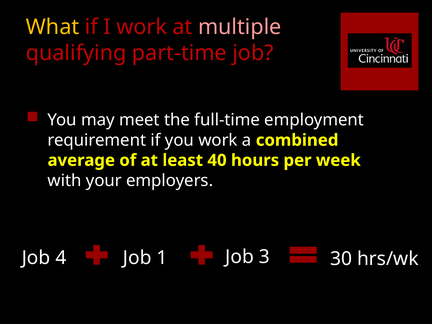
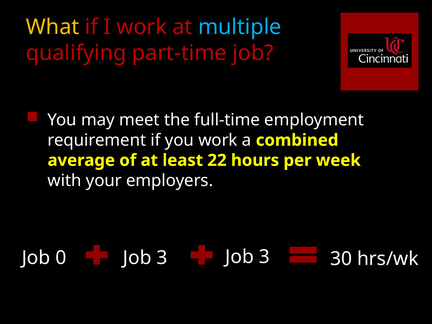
multiple colour: pink -> light blue
40: 40 -> 22
4: 4 -> 0
1 at (162, 258): 1 -> 3
